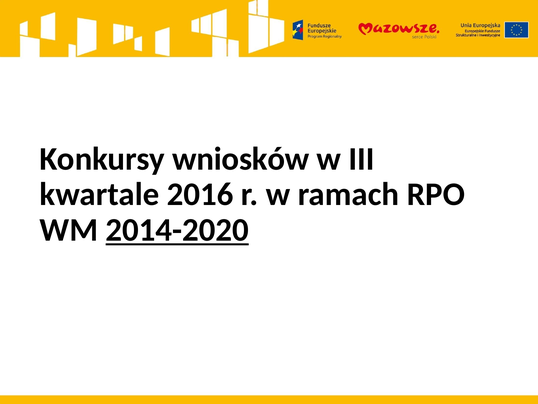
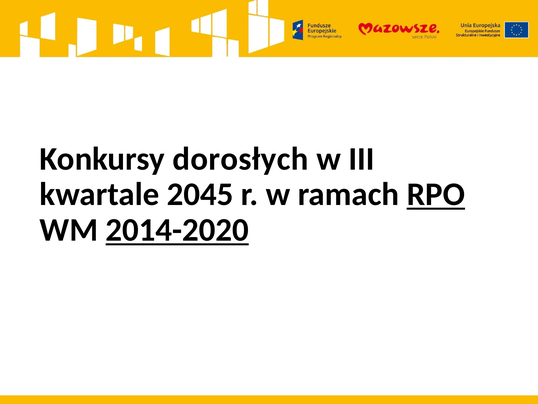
wniosków: wniosków -> dorosłych
2016: 2016 -> 2045
RPO underline: none -> present
